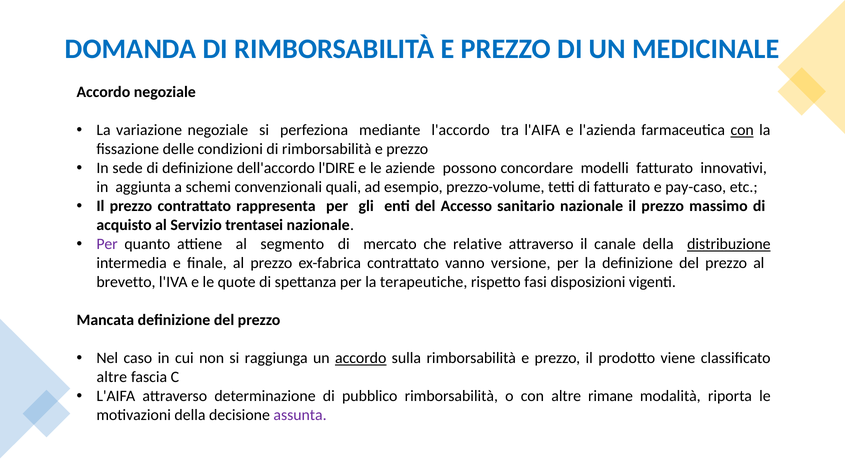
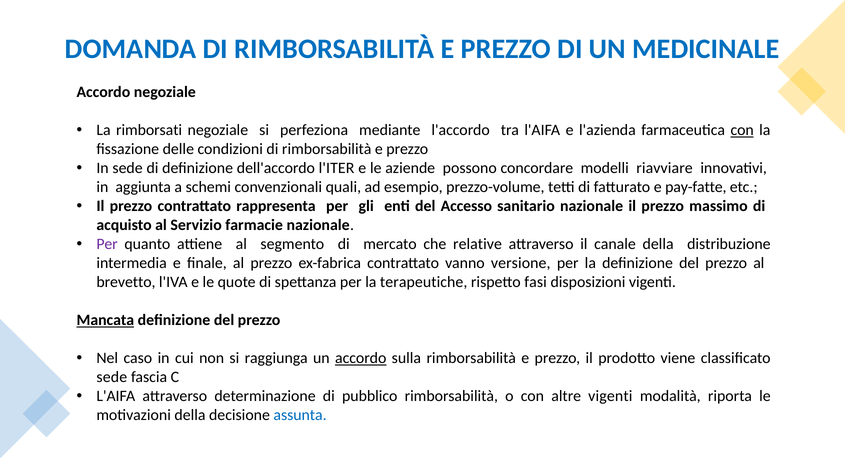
variazione: variazione -> rimborsati
l'DIRE: l'DIRE -> l'ITER
modelli fatturato: fatturato -> riavviare
pay-caso: pay-caso -> pay-fatte
trentasei: trentasei -> farmacie
distribuzione underline: present -> none
Mancata underline: none -> present
altre at (112, 377): altre -> sede
altre rimane: rimane -> vigenti
assunta colour: purple -> blue
